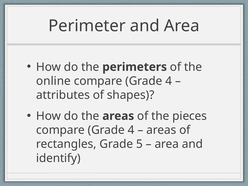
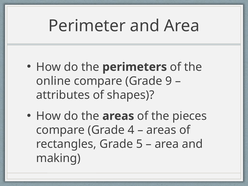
4 at (169, 81): 4 -> 9
identify: identify -> making
